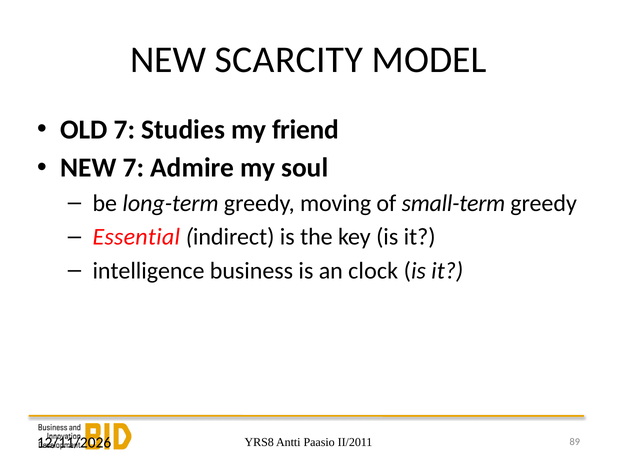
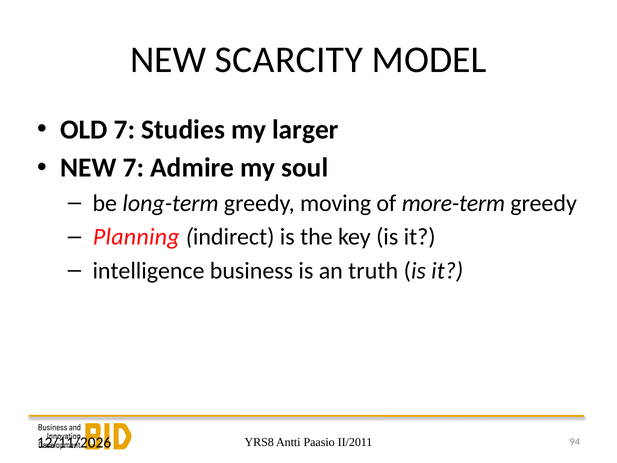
friend: friend -> larger
small-term: small-term -> more-term
Essential: Essential -> Planning
clock: clock -> truth
89: 89 -> 94
